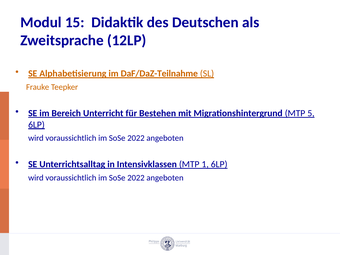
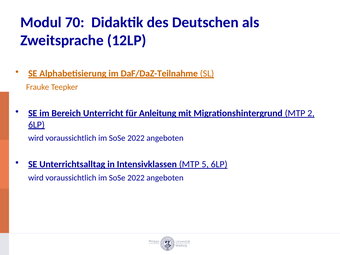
15: 15 -> 70
Bestehen: Bestehen -> Anleitung
5: 5 -> 2
1: 1 -> 5
